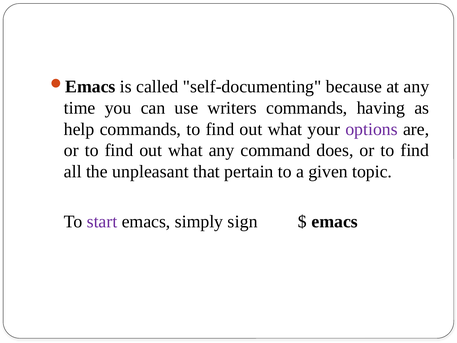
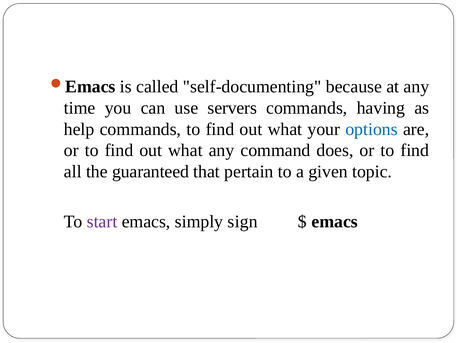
writers: writers -> servers
options colour: purple -> blue
unpleasant: unpleasant -> guaranteed
